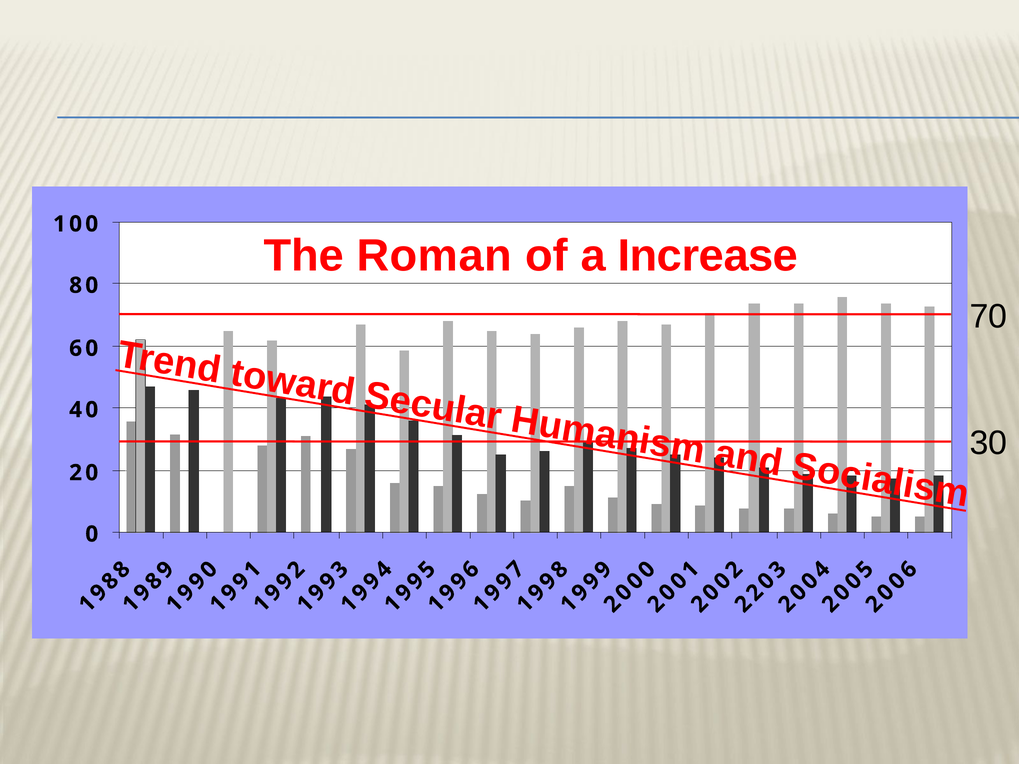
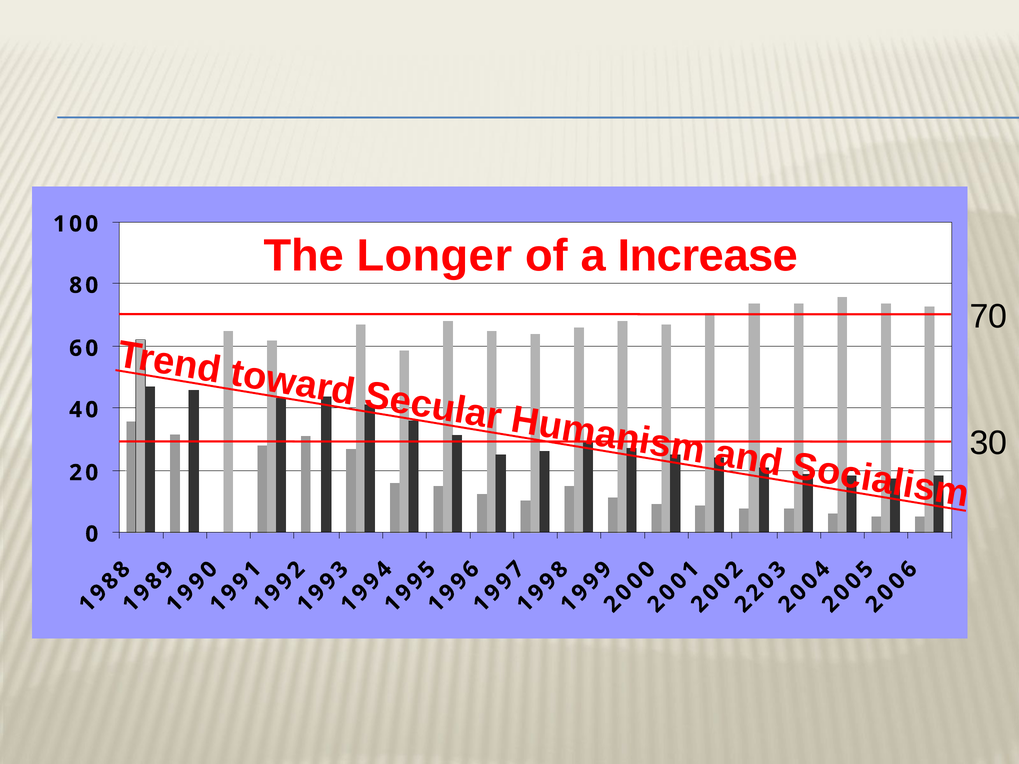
Roman: Roman -> Longer
